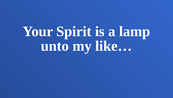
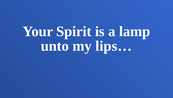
like…: like… -> lips…
